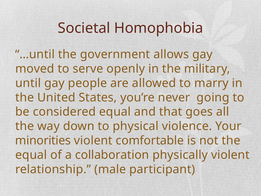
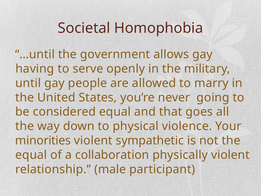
moved: moved -> having
comfortable: comfortable -> sympathetic
